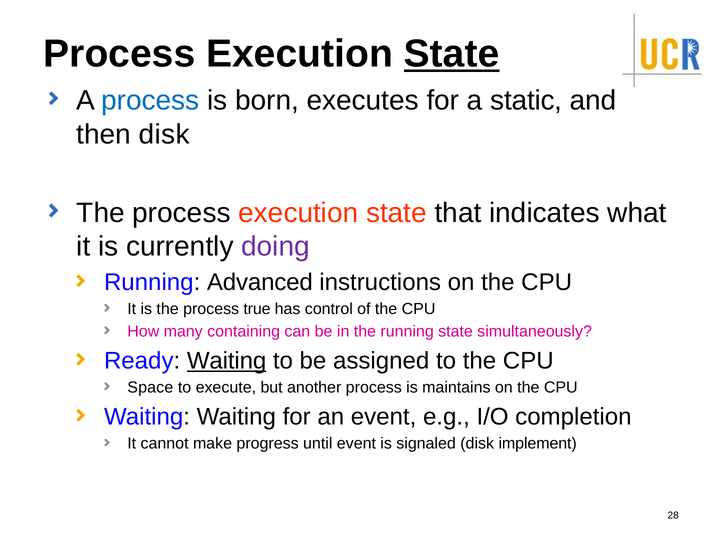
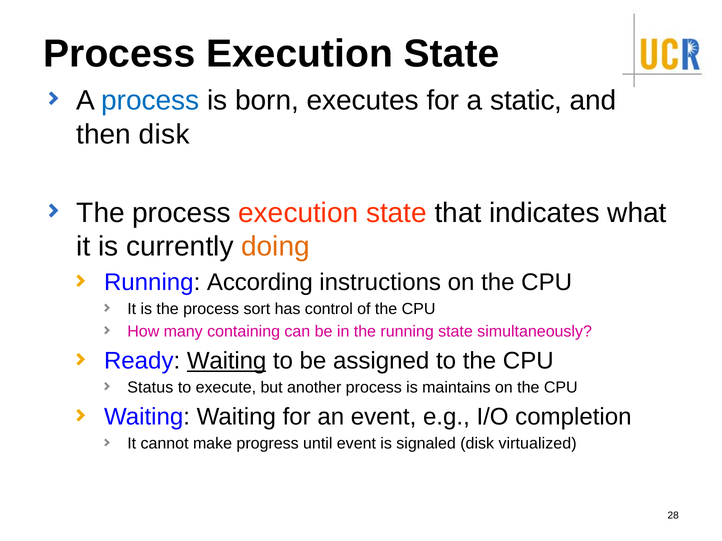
State at (452, 54) underline: present -> none
doing colour: purple -> orange
Advanced: Advanced -> According
true: true -> sort
Space: Space -> Status
implement: implement -> virtualized
